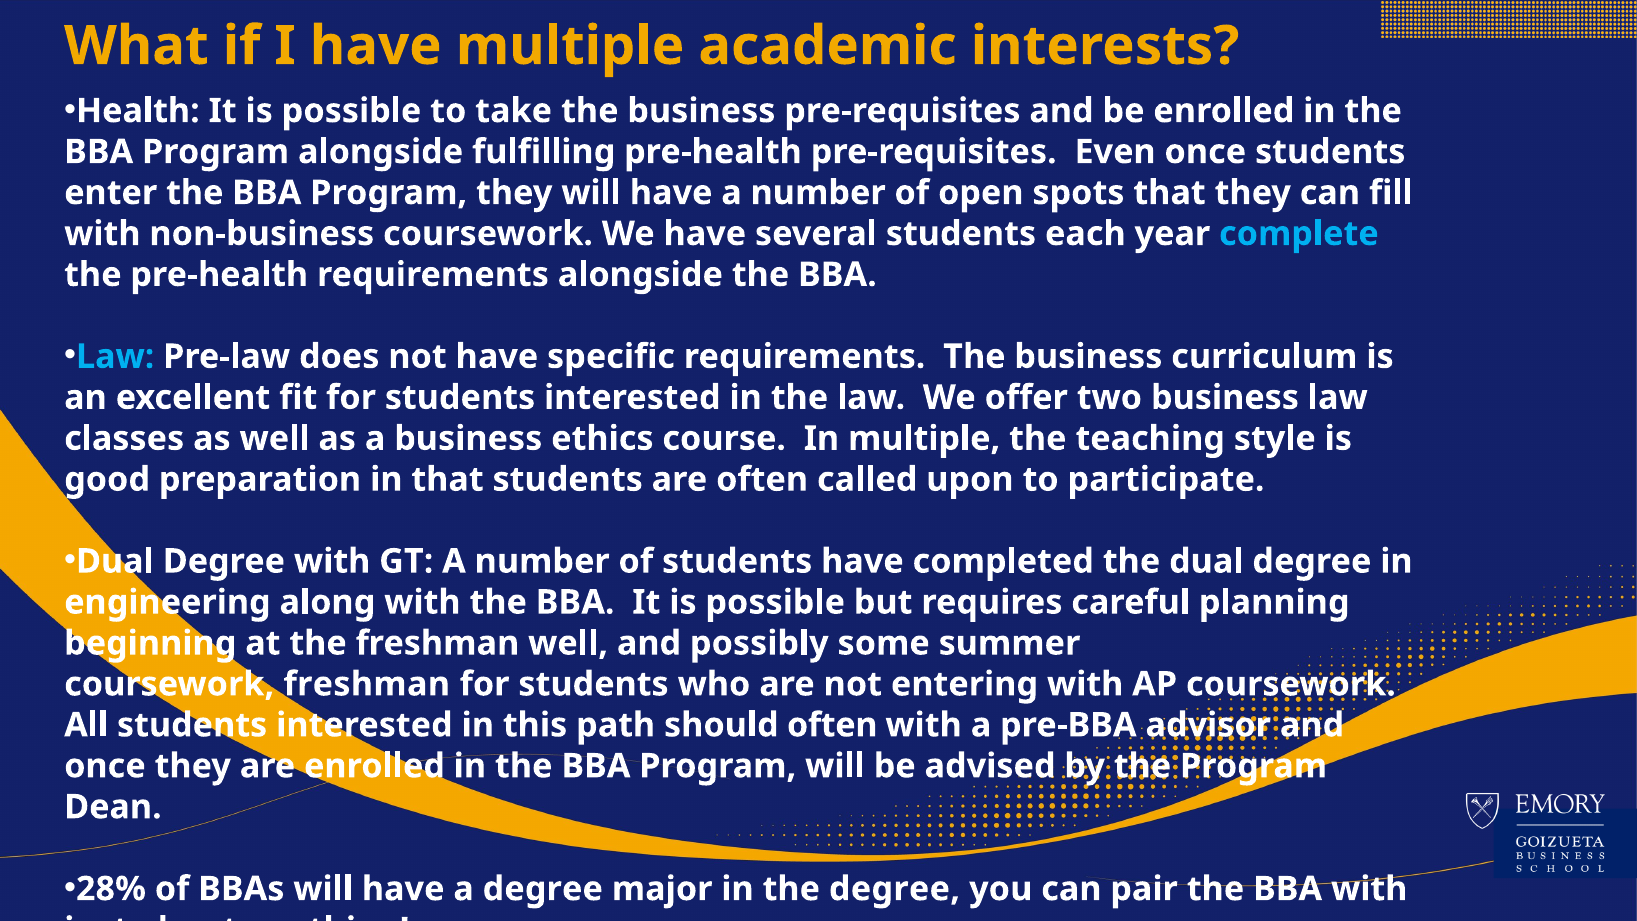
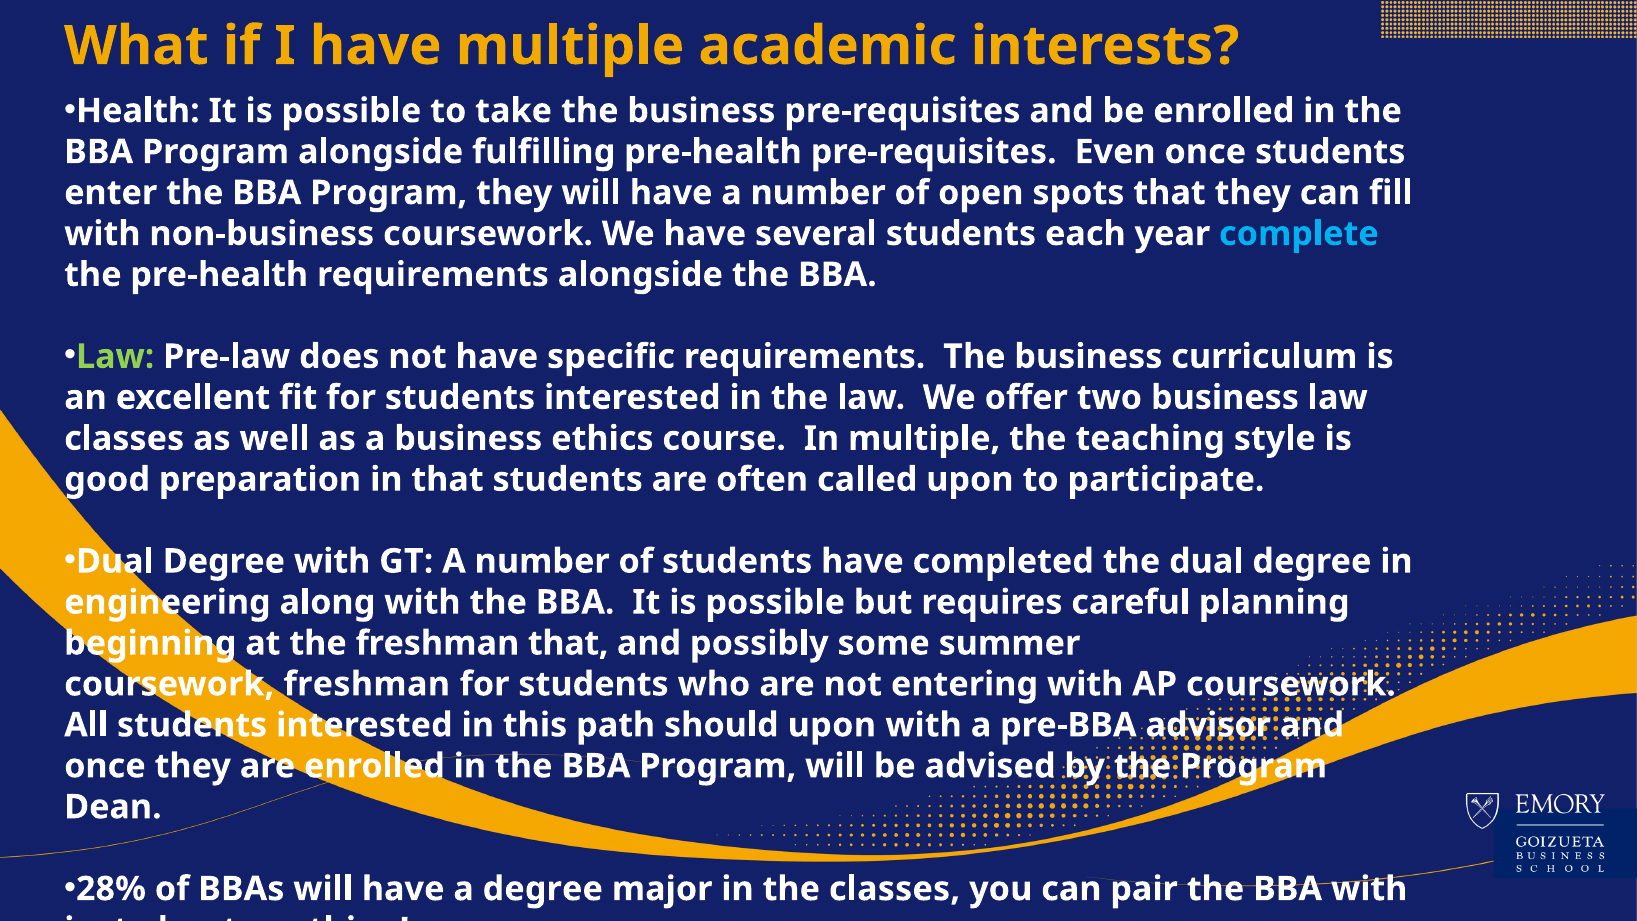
Law at (115, 357) colour: light blue -> light green
freshman well: well -> that
should often: often -> upon
the degree: degree -> classes
